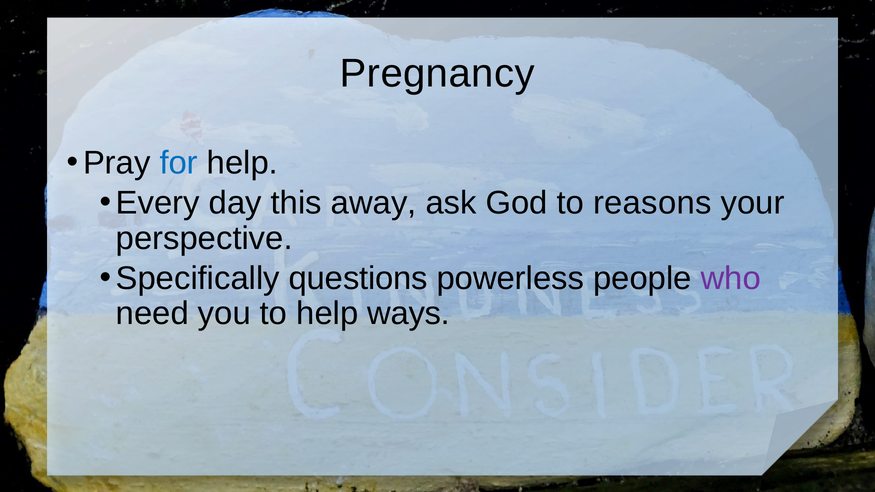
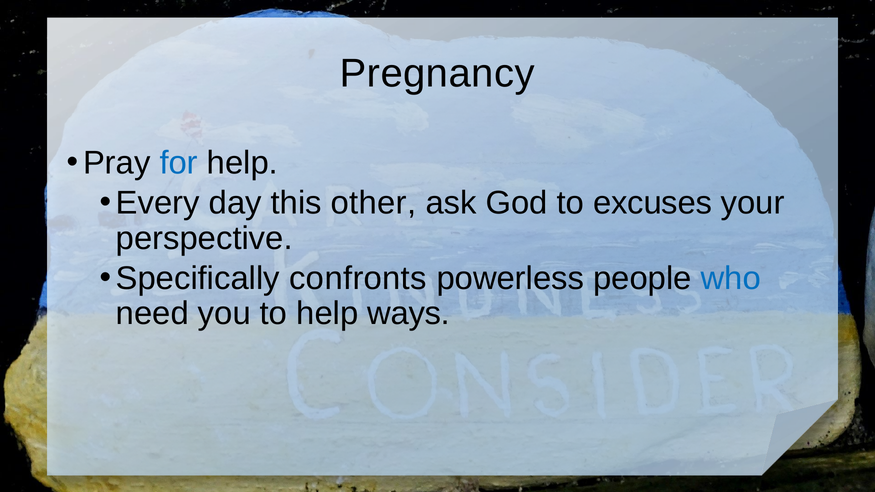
away: away -> other
reasons: reasons -> excuses
questions: questions -> confronts
who colour: purple -> blue
